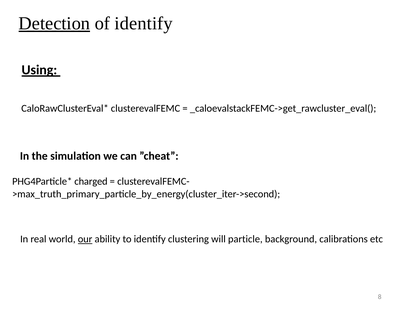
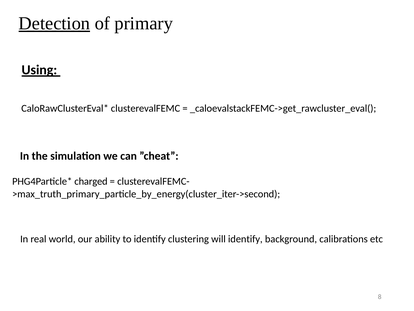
of identify: identify -> primary
our underline: present -> none
will particle: particle -> identify
